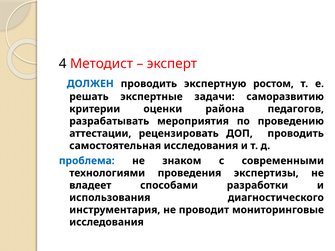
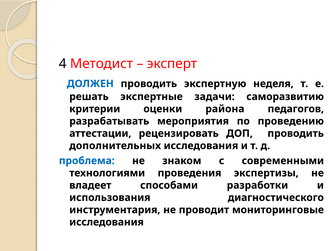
ростом: ростом -> неделя
самостоятельная: самостоятельная -> дополнительных
